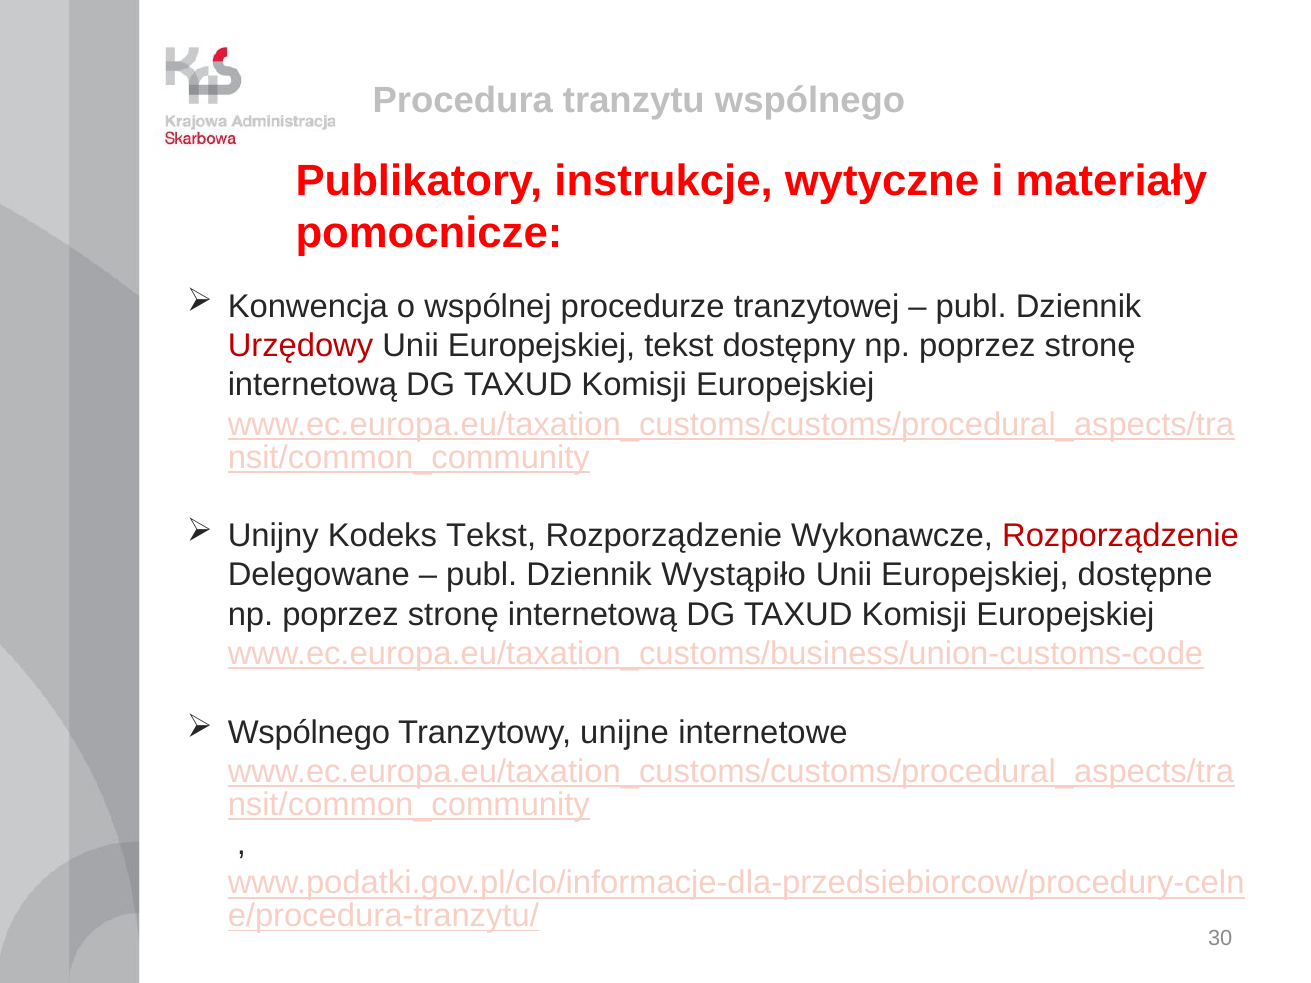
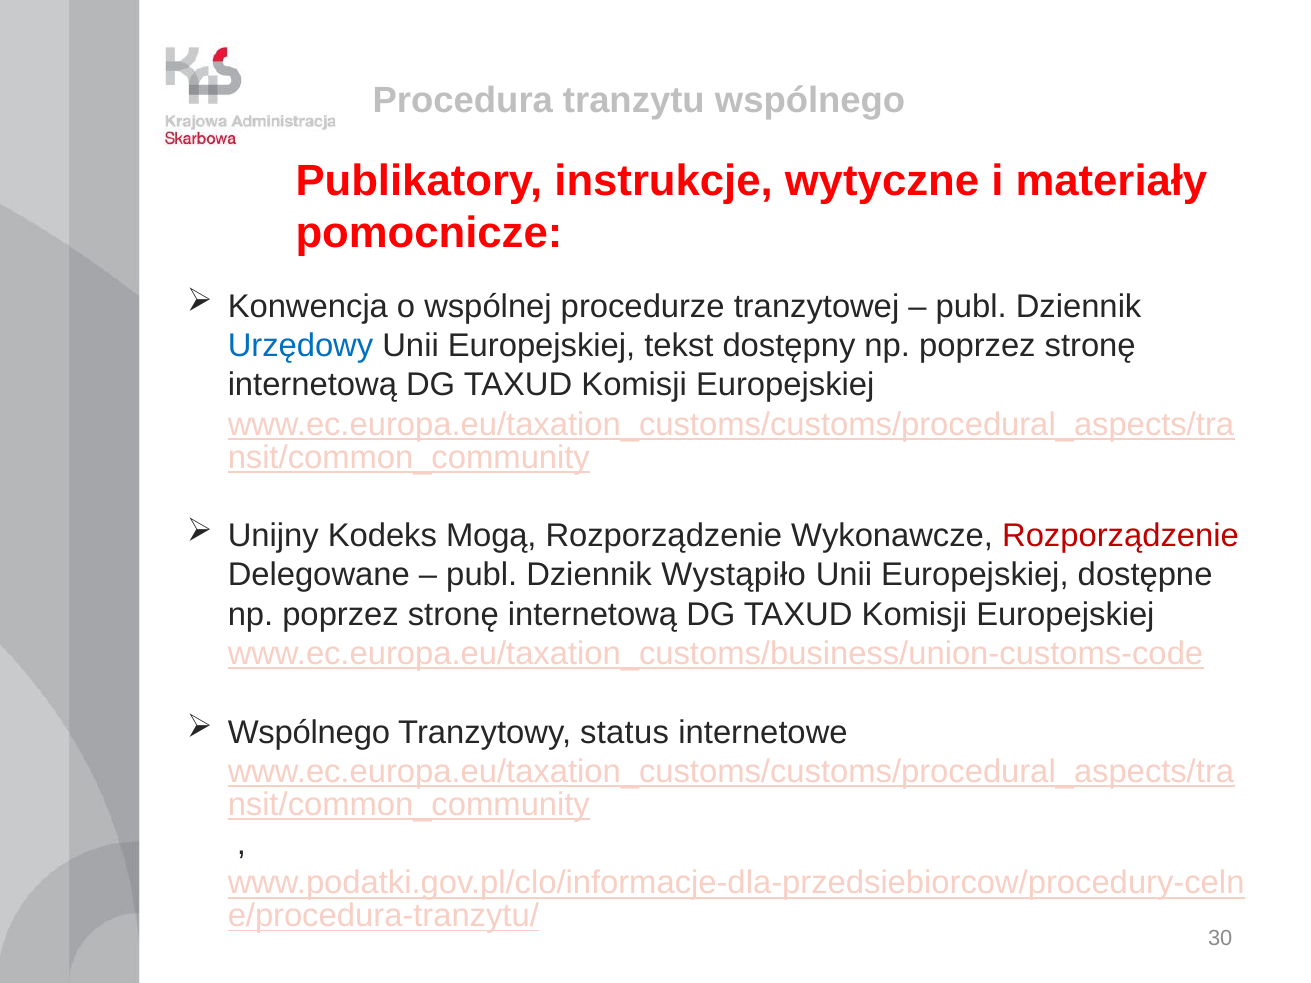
Urzędowy colour: red -> blue
Kodeks Tekst: Tekst -> Mogą
unijne: unijne -> status
